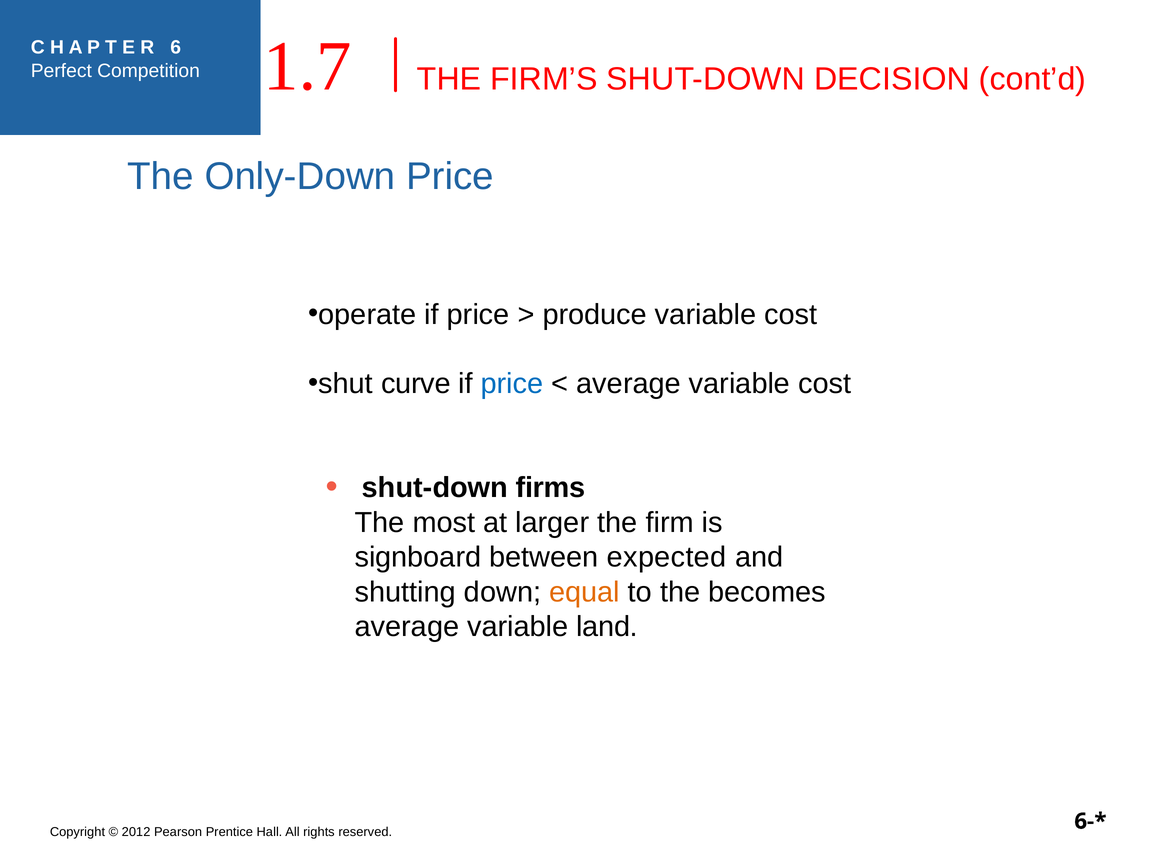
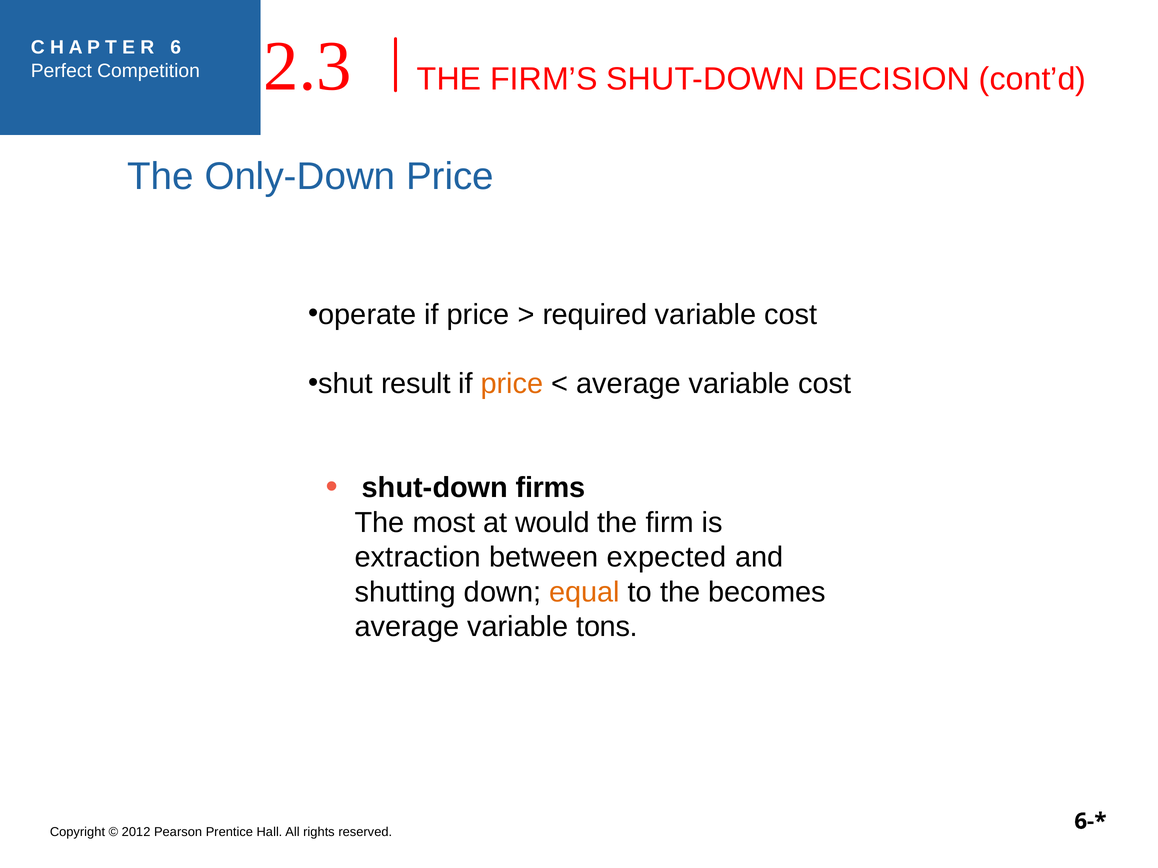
1.7: 1.7 -> 2.3
produce: produce -> required
curve: curve -> result
price at (512, 384) colour: blue -> orange
larger: larger -> would
signboard: signboard -> extraction
land: land -> tons
